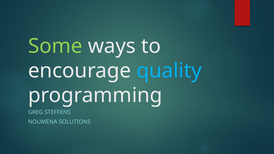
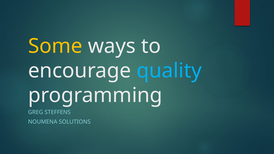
Some colour: light green -> yellow
